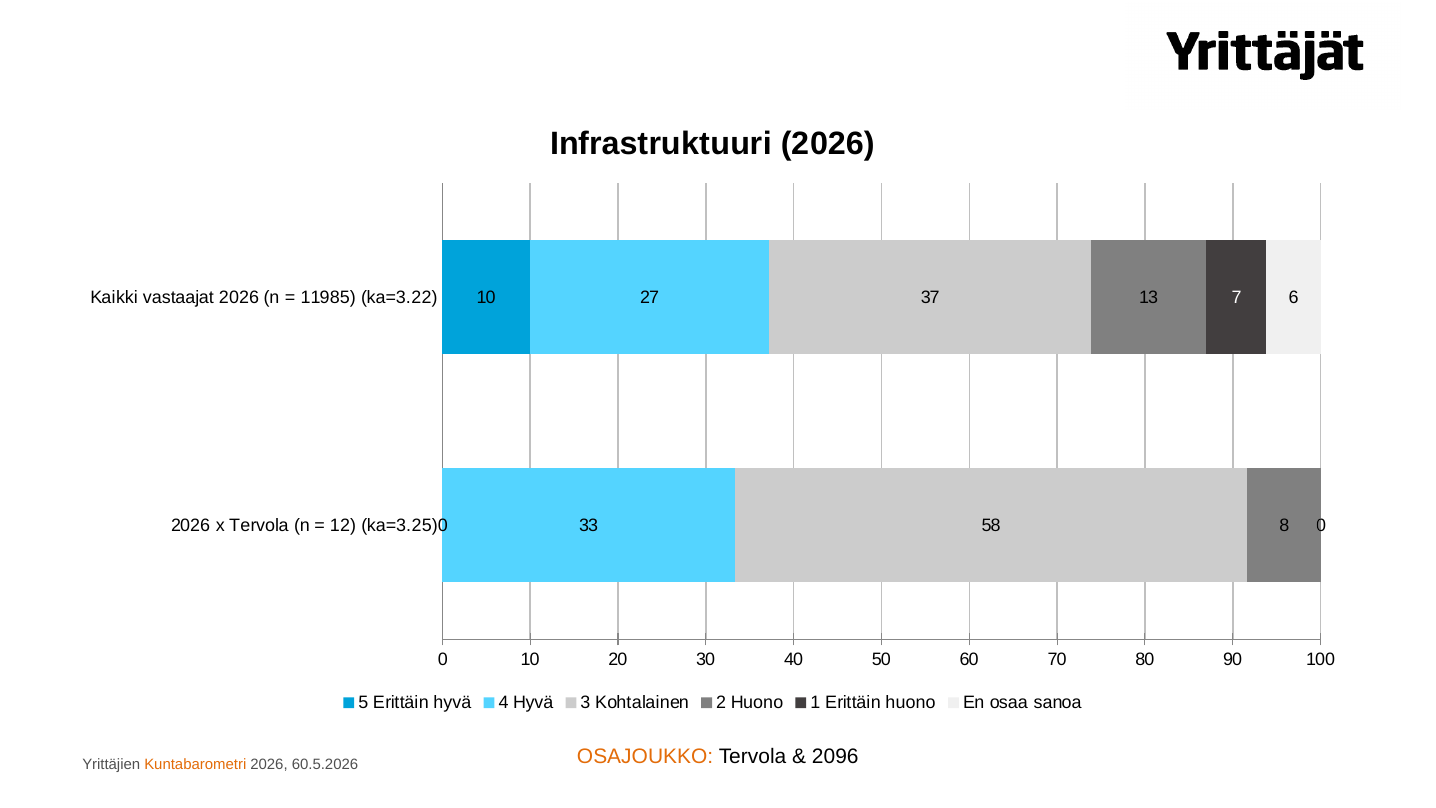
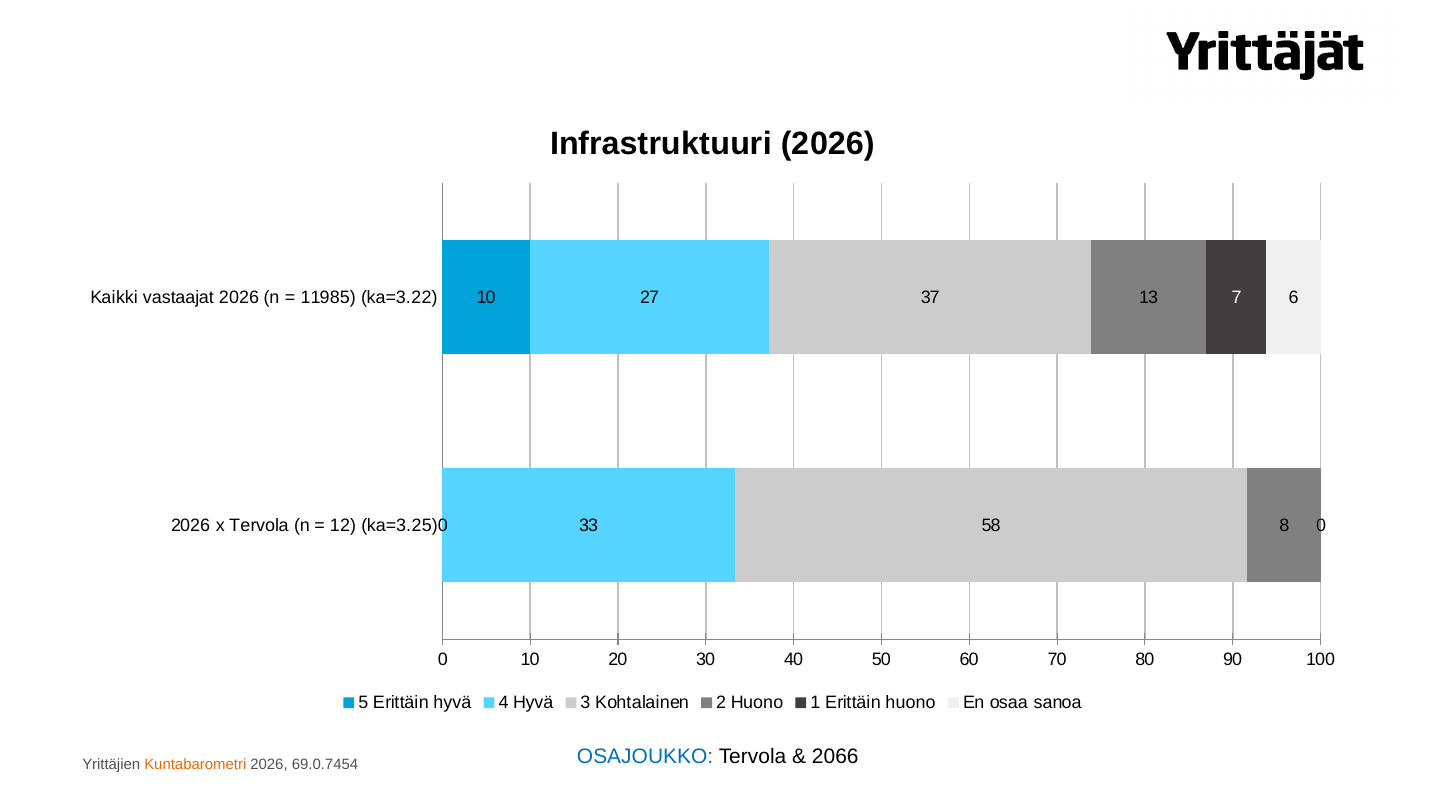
OSAJOUKKO colour: orange -> blue
2096: 2096 -> 2066
60.5.2026: 60.5.2026 -> 69.0.7454
